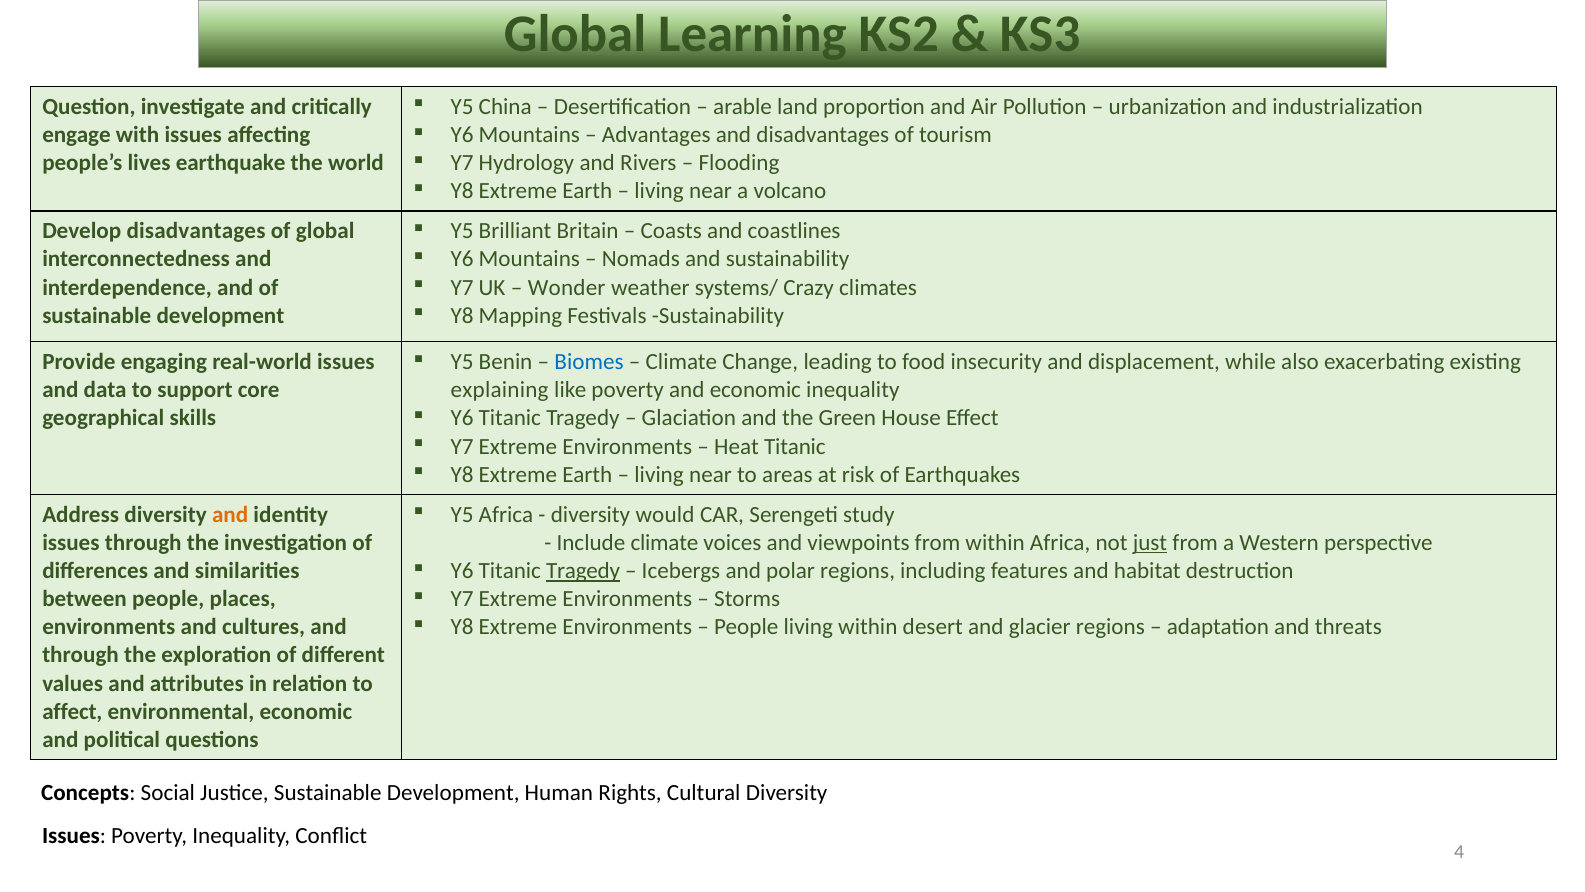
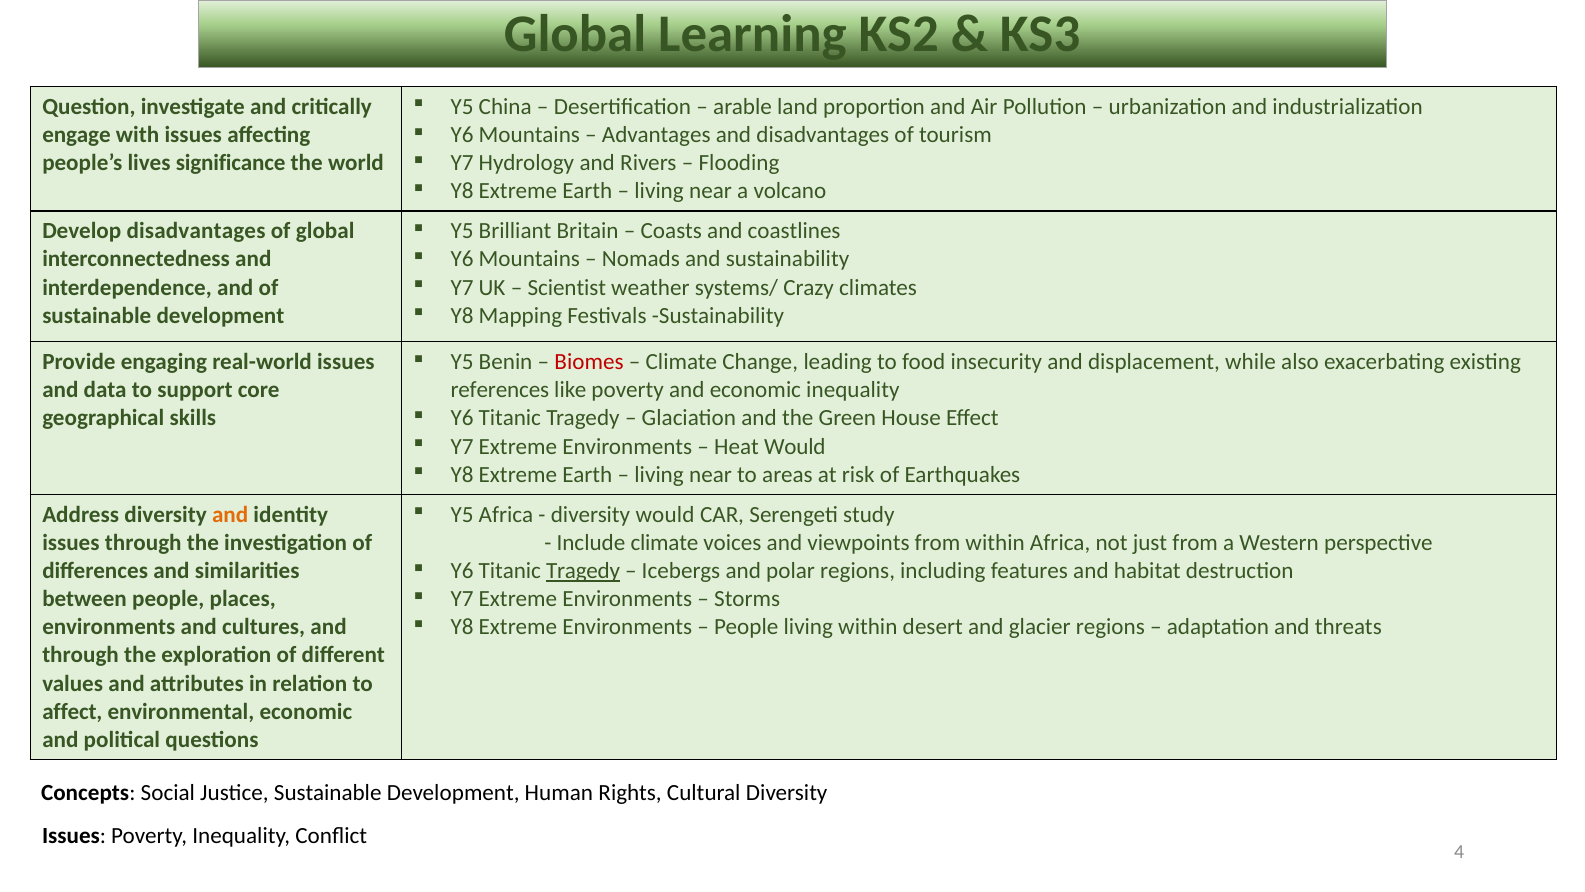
earthquake: earthquake -> significance
Wonder: Wonder -> Scientist
Biomes colour: blue -> red
explaining: explaining -> references
Heat Titanic: Titanic -> Would
just underline: present -> none
